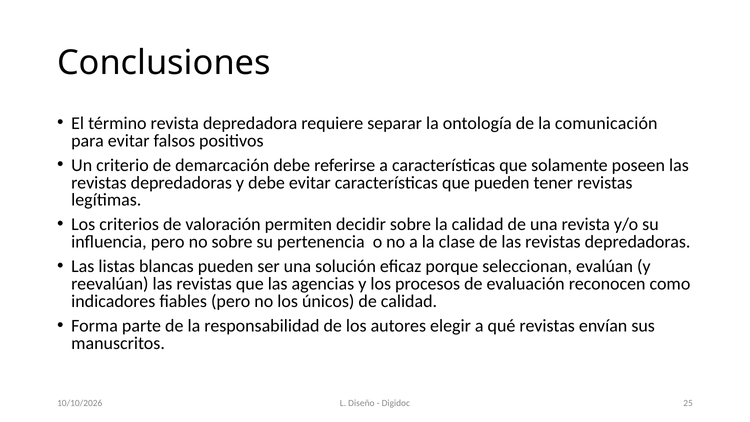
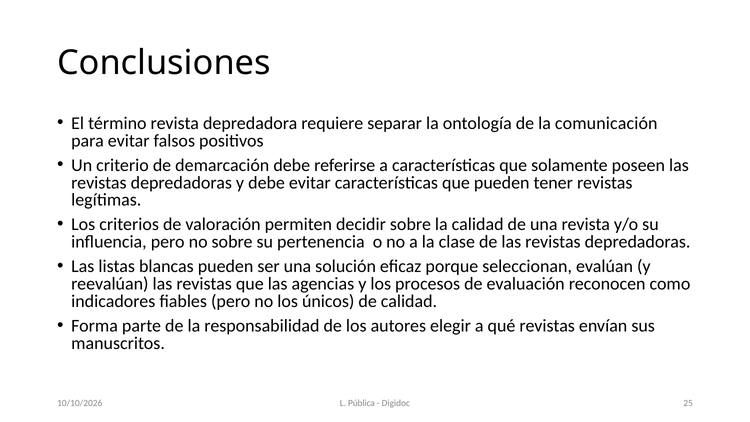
Diseño: Diseño -> Pública
